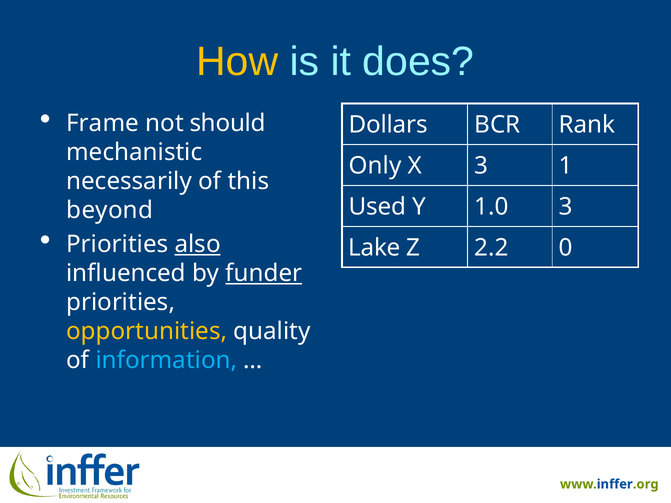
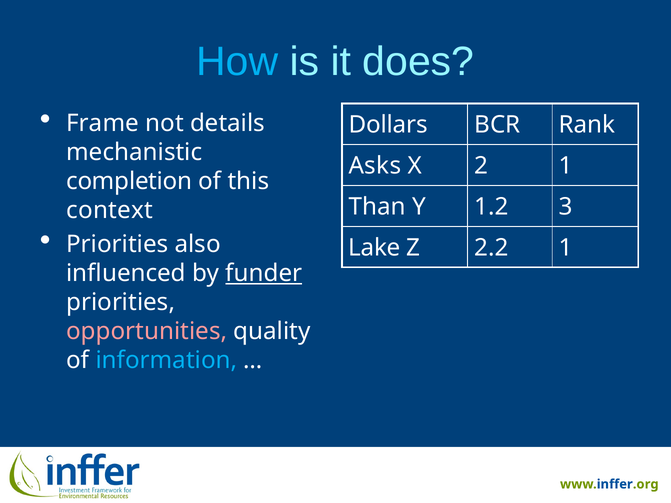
How colour: yellow -> light blue
should: should -> details
Only: Only -> Asks
X 3: 3 -> 2
necessarily: necessarily -> completion
Used: Used -> Than
1.0: 1.0 -> 1.2
beyond: beyond -> context
also underline: present -> none
2.2 0: 0 -> 1
opportunities colour: yellow -> pink
